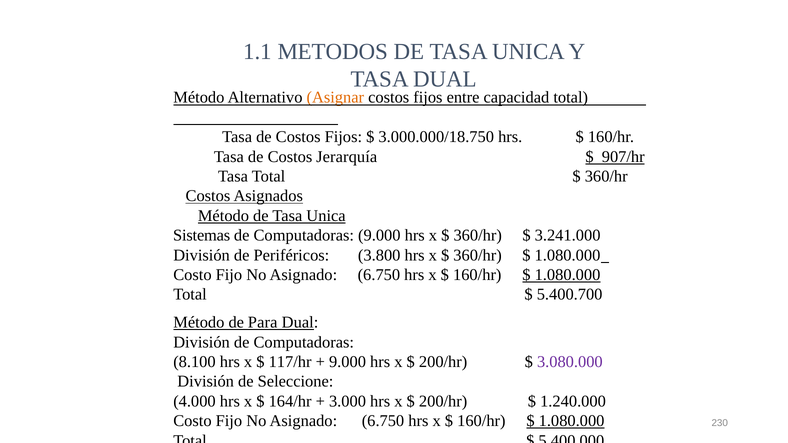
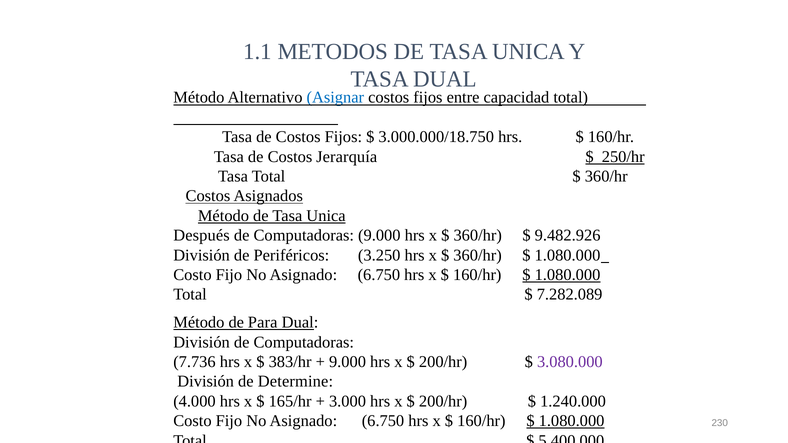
Asignar colour: orange -> blue
907/hr: 907/hr -> 250/hr
Sistemas: Sistemas -> Después
3.241.000: 3.241.000 -> 9.482.926
3.800: 3.800 -> 3.250
5.400.700: 5.400.700 -> 7.282.089
8.100: 8.100 -> 7.736
117/hr: 117/hr -> 383/hr
Seleccione: Seleccione -> Determine
164/hr: 164/hr -> 165/hr
